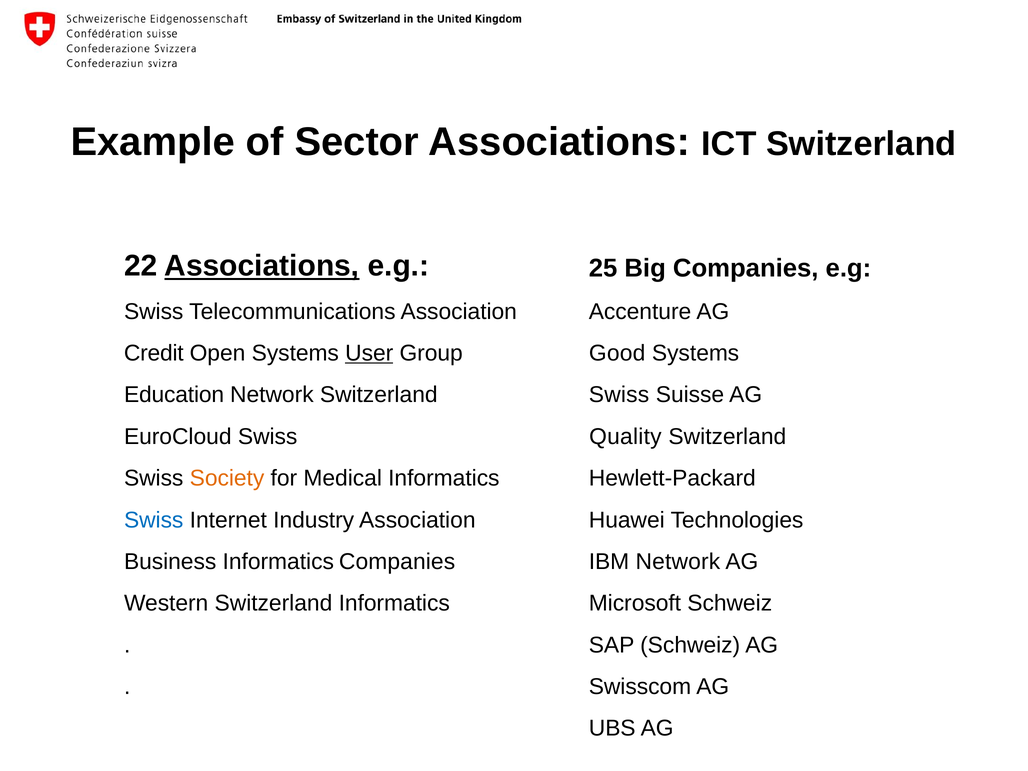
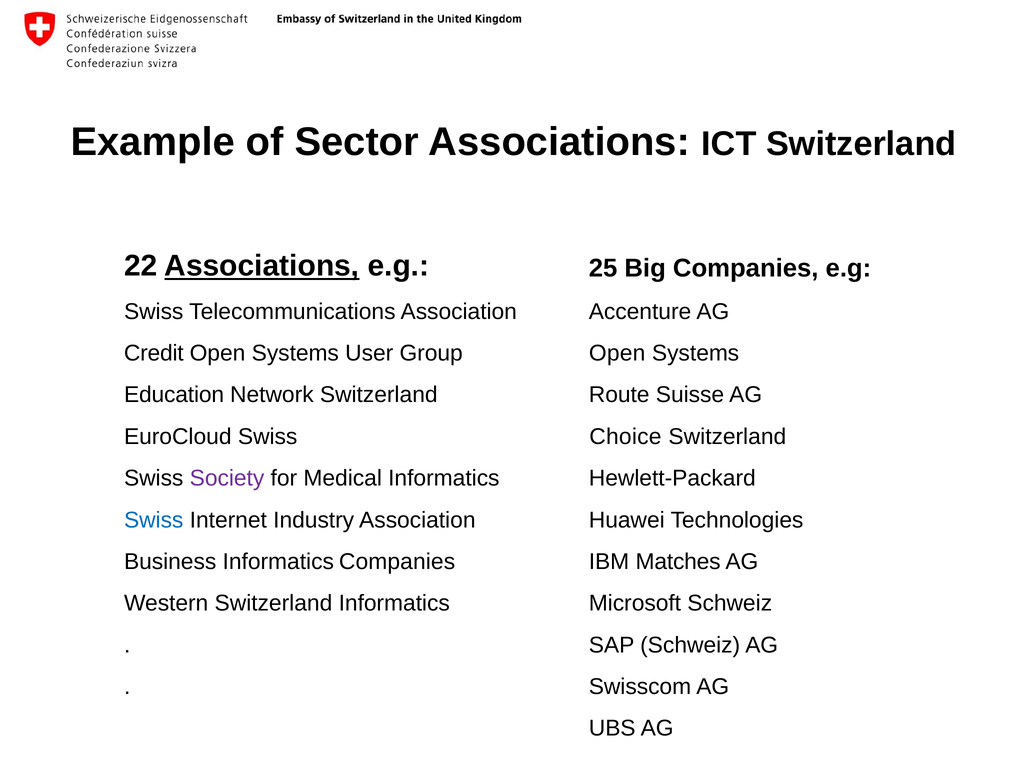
User underline: present -> none
Good at (617, 353): Good -> Open
Swiss at (619, 395): Swiss -> Route
Quality: Quality -> Choice
Society colour: orange -> purple
IBM Network: Network -> Matches
